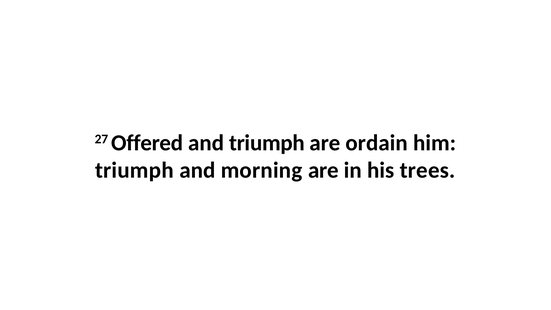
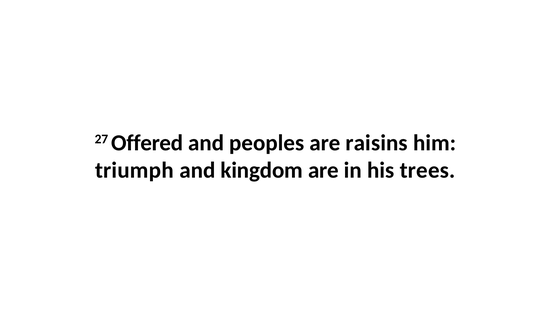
and triumph: triumph -> peoples
ordain: ordain -> raisins
morning: morning -> kingdom
